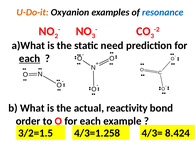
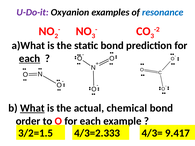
U-Do-it colour: orange -> purple
static need: need -> bond
What underline: none -> present
reactivity: reactivity -> chemical
4/3=1.258: 4/3=1.258 -> 4/3=2.333
8.424: 8.424 -> 9.417
